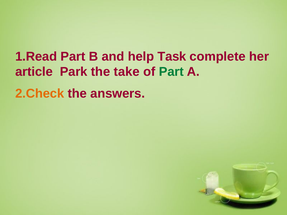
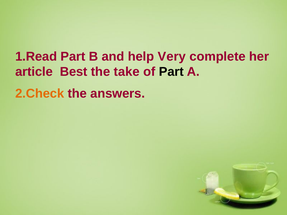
Task: Task -> Very
Park: Park -> Best
Part at (171, 72) colour: green -> black
